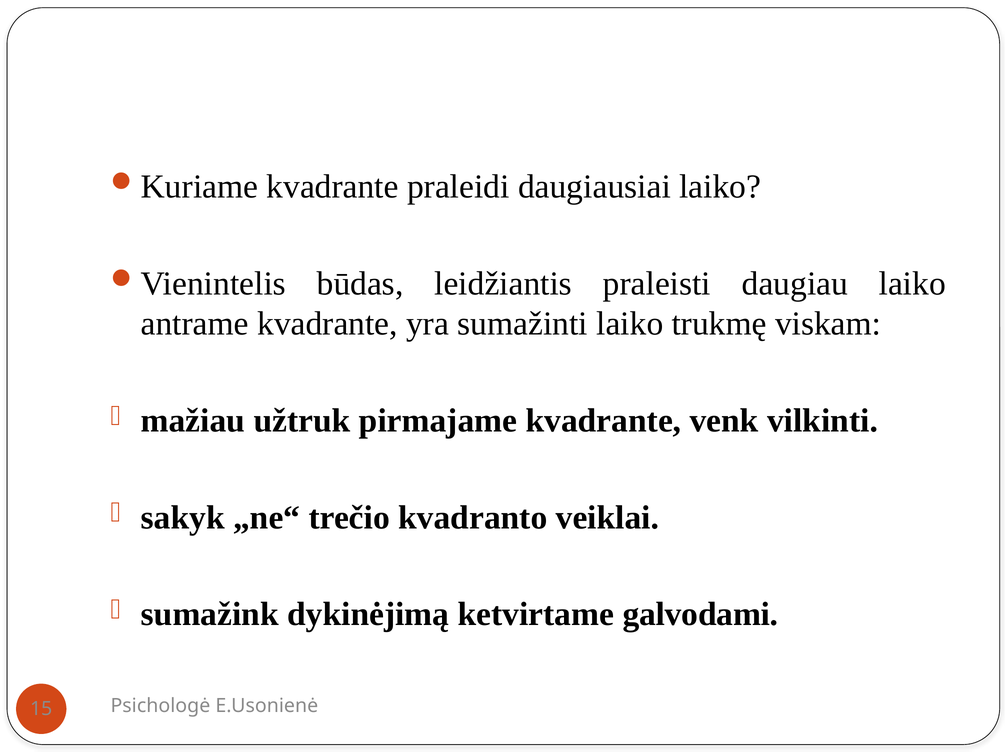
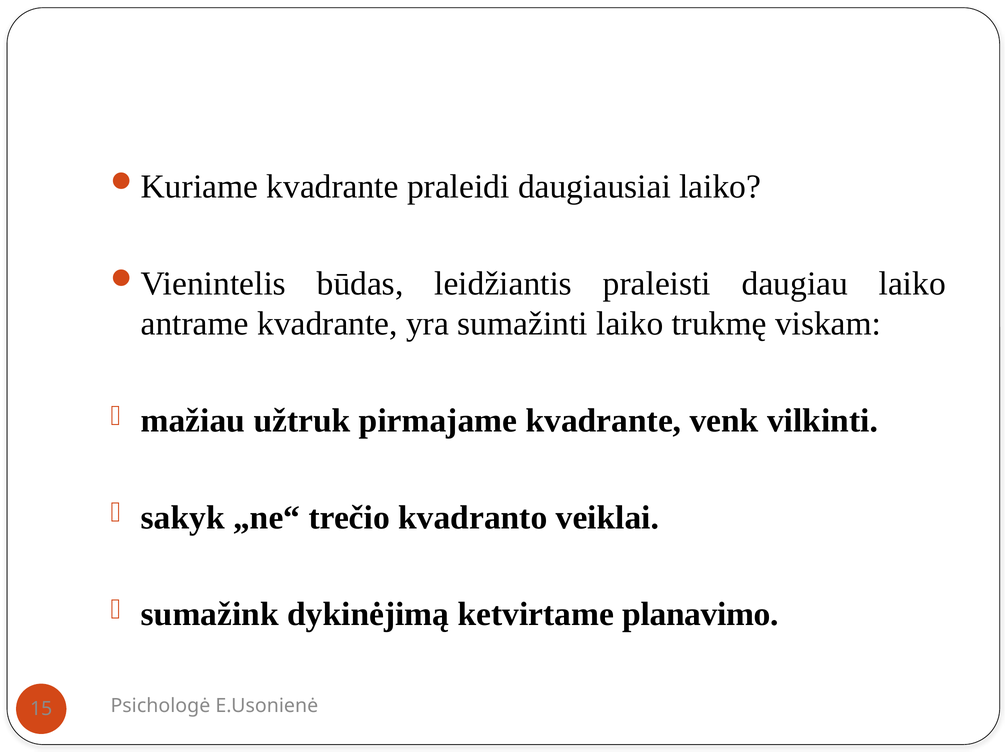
galvodami: galvodami -> planavimo
